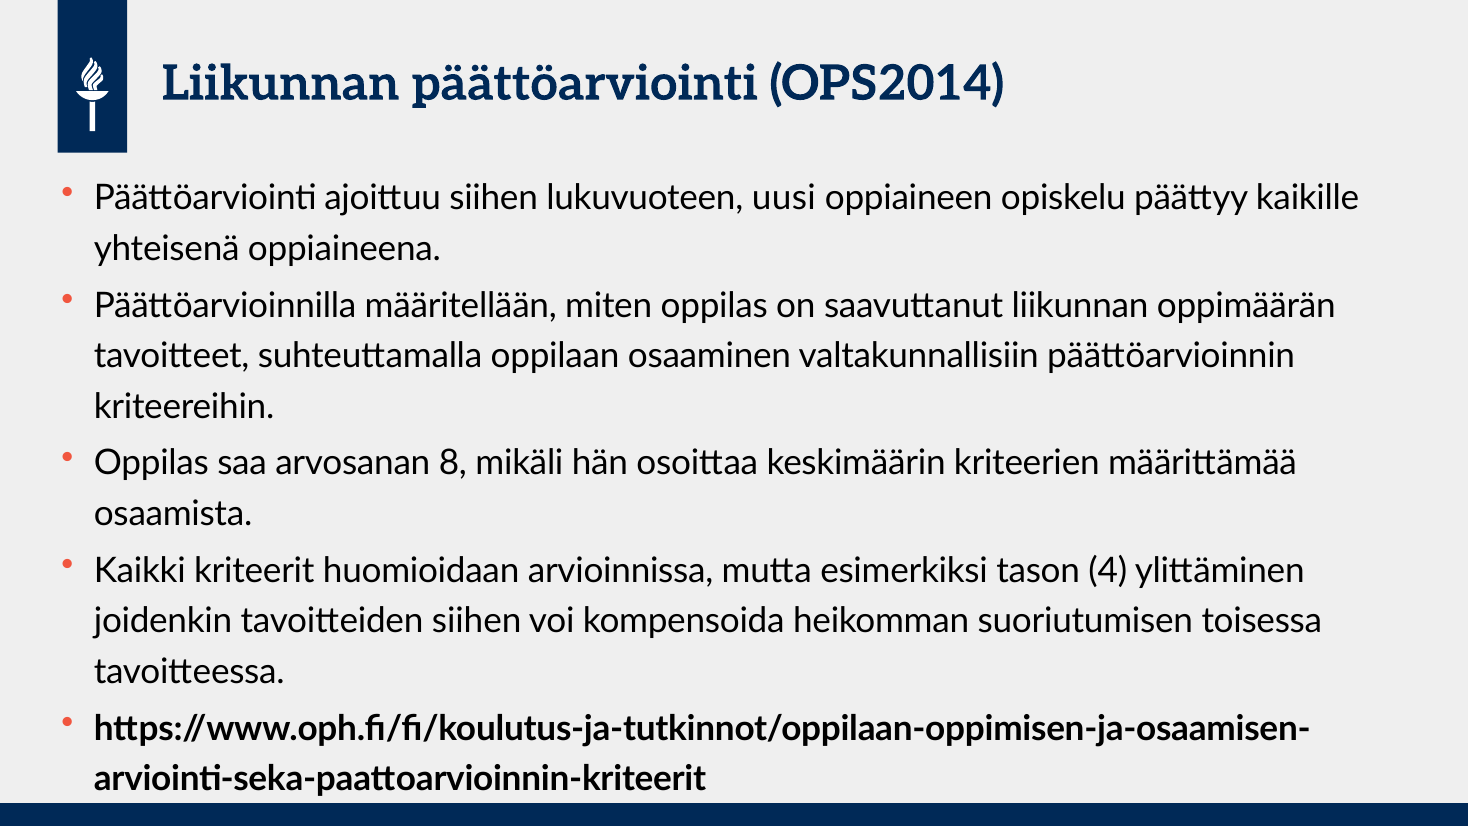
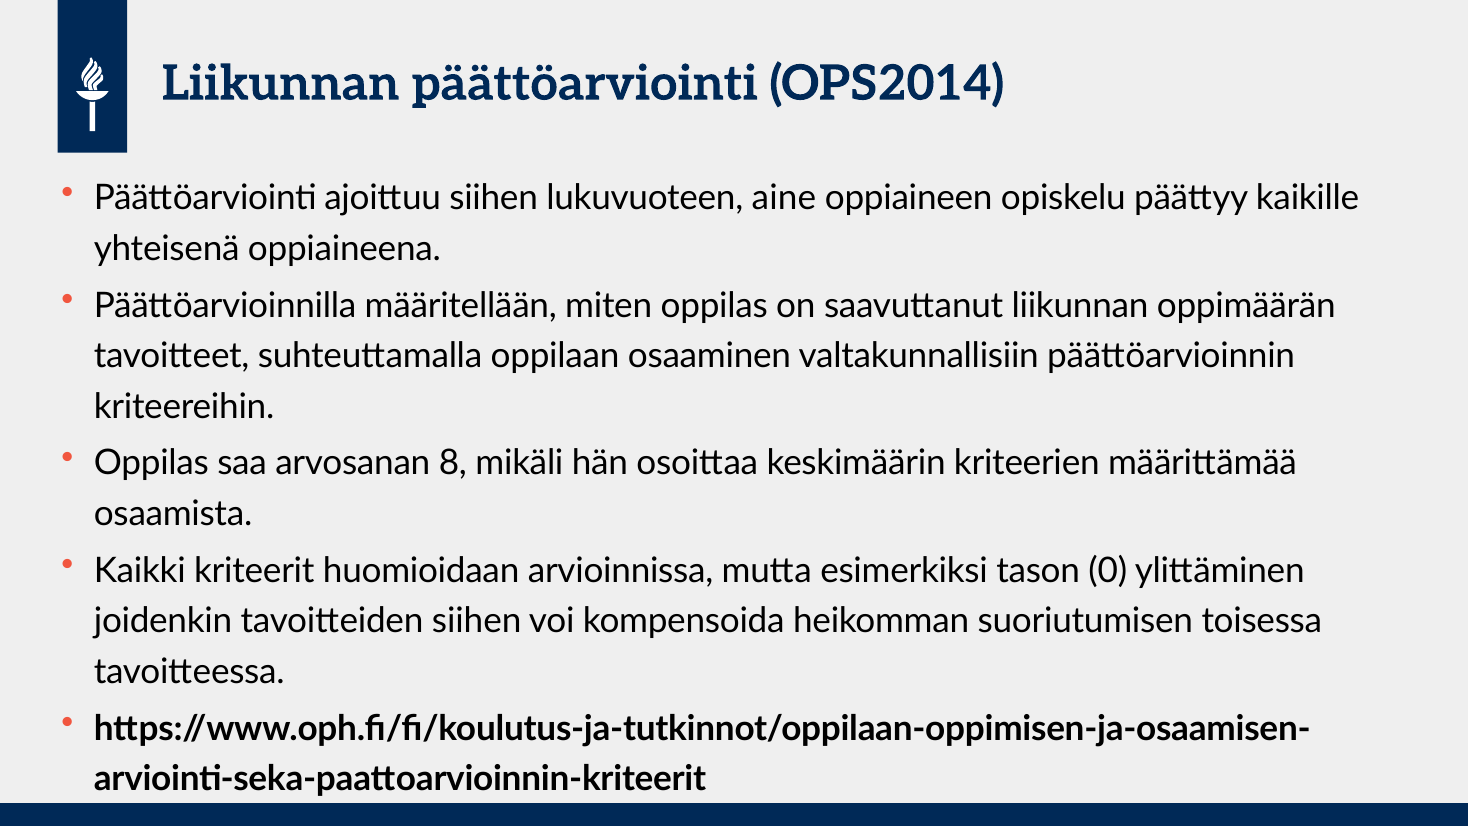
uusi: uusi -> aine
4: 4 -> 0
